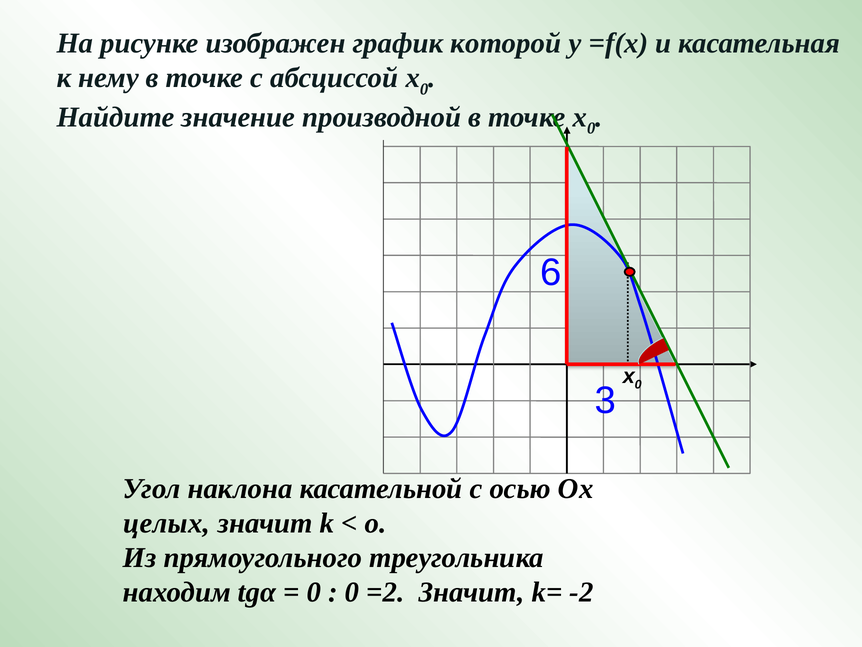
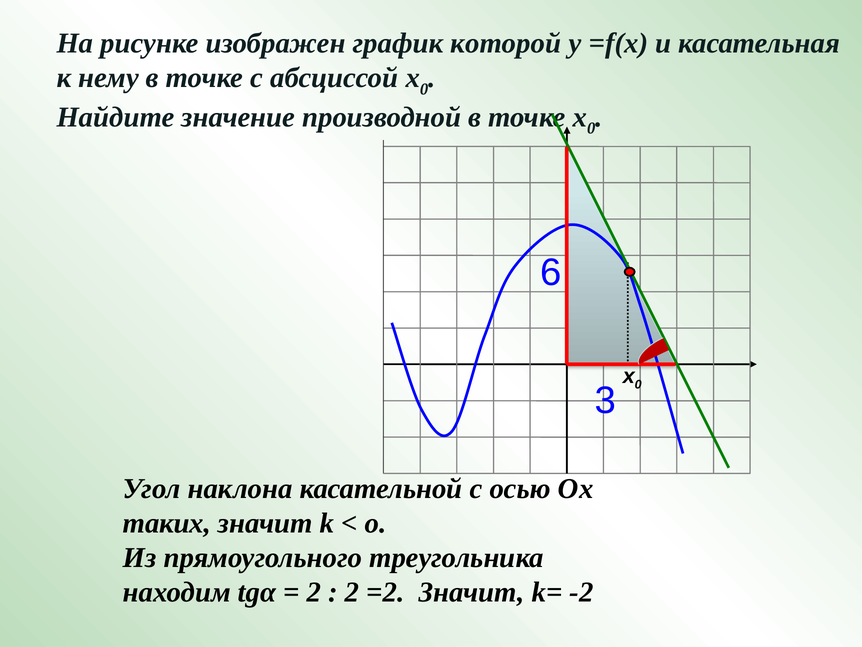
целых: целых -> таких
0 at (314, 592): 0 -> 2
0 at (352, 592): 0 -> 2
